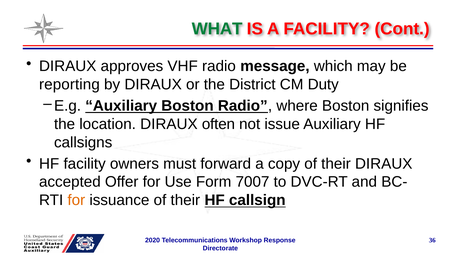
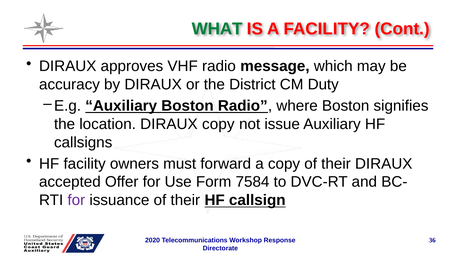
reporting: reporting -> accuracy
DIRAUX often: often -> copy
7007: 7007 -> 7584
for at (76, 200) colour: orange -> purple
